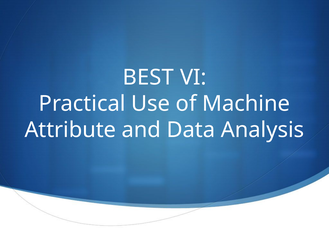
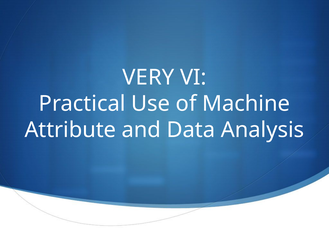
BEST: BEST -> VERY
